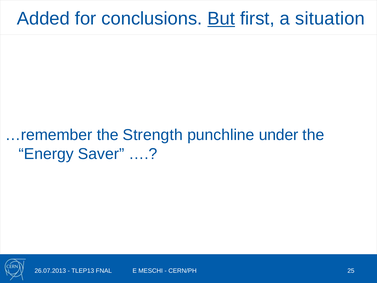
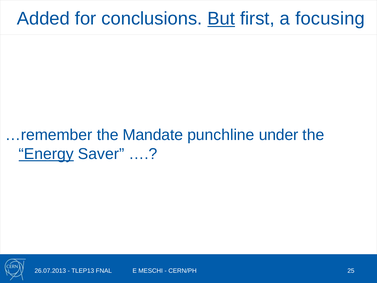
situation: situation -> focusing
Strength: Strength -> Mandate
Energy underline: none -> present
